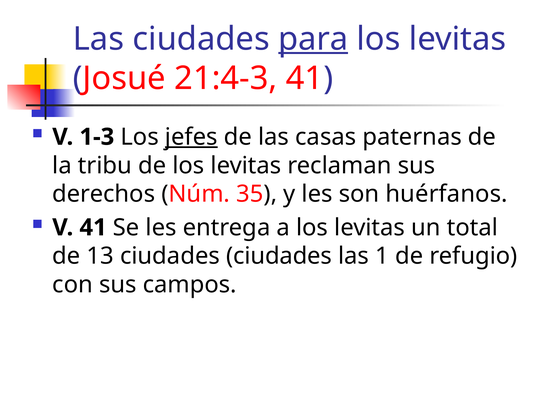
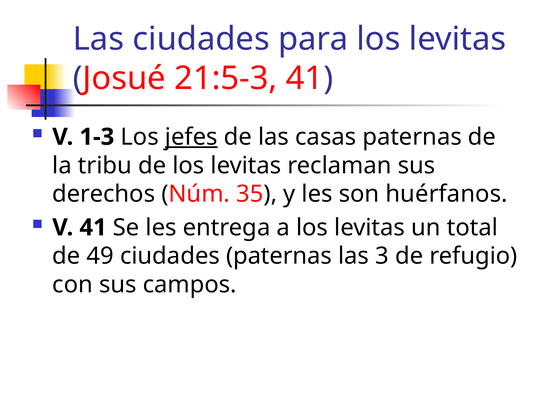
para underline: present -> none
21:4-3: 21:4-3 -> 21:5-3
13: 13 -> 49
ciudades ciudades: ciudades -> paternas
1: 1 -> 3
